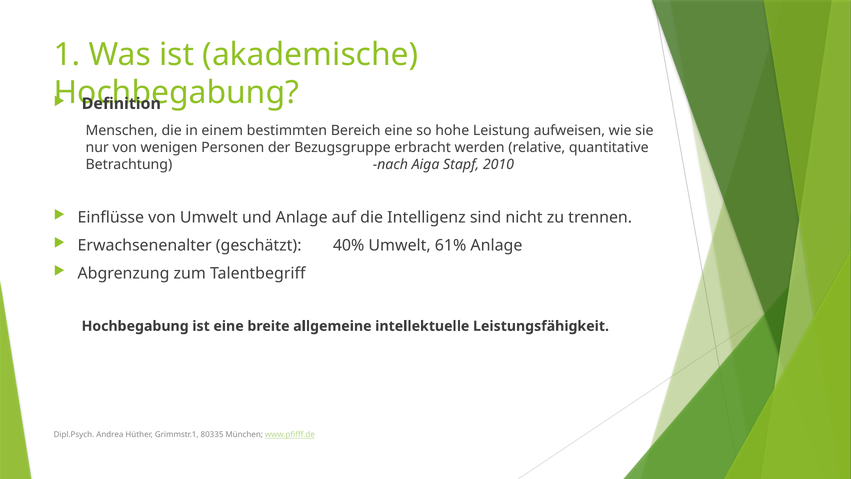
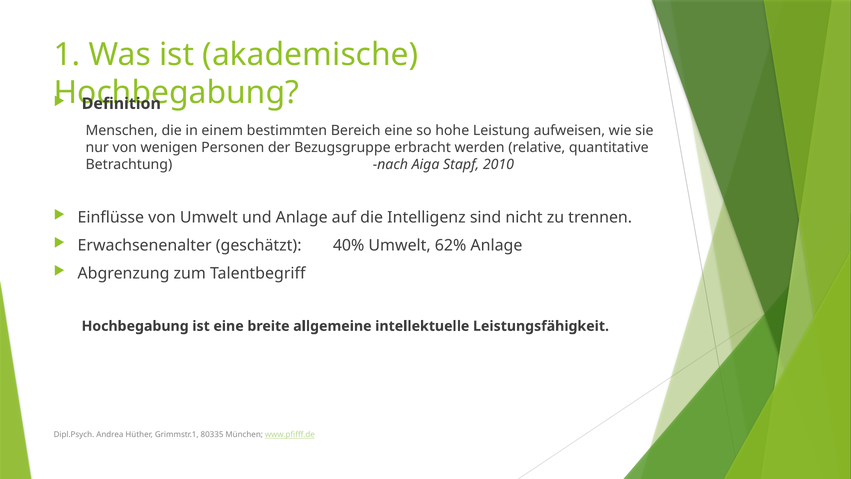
61%: 61% -> 62%
